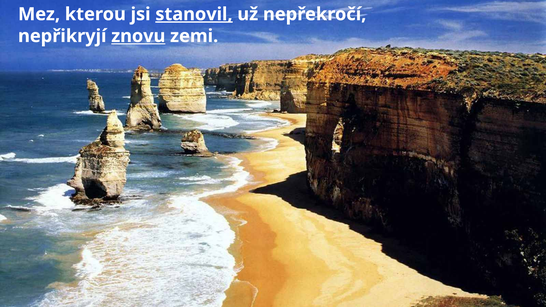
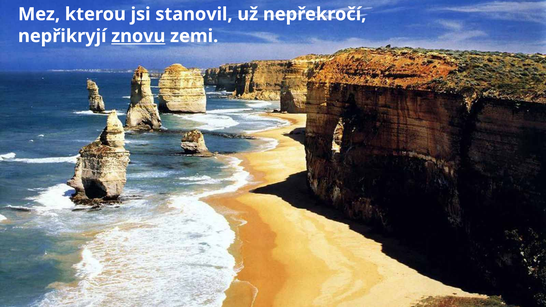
stanovil underline: present -> none
